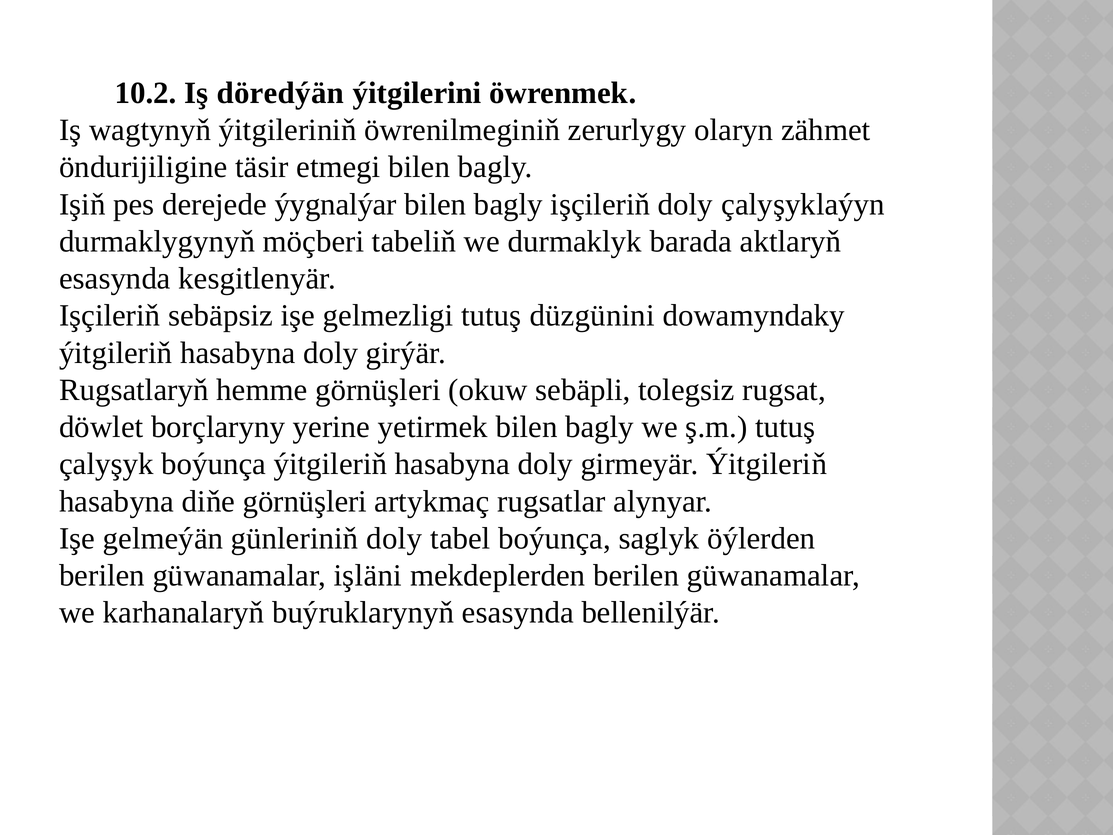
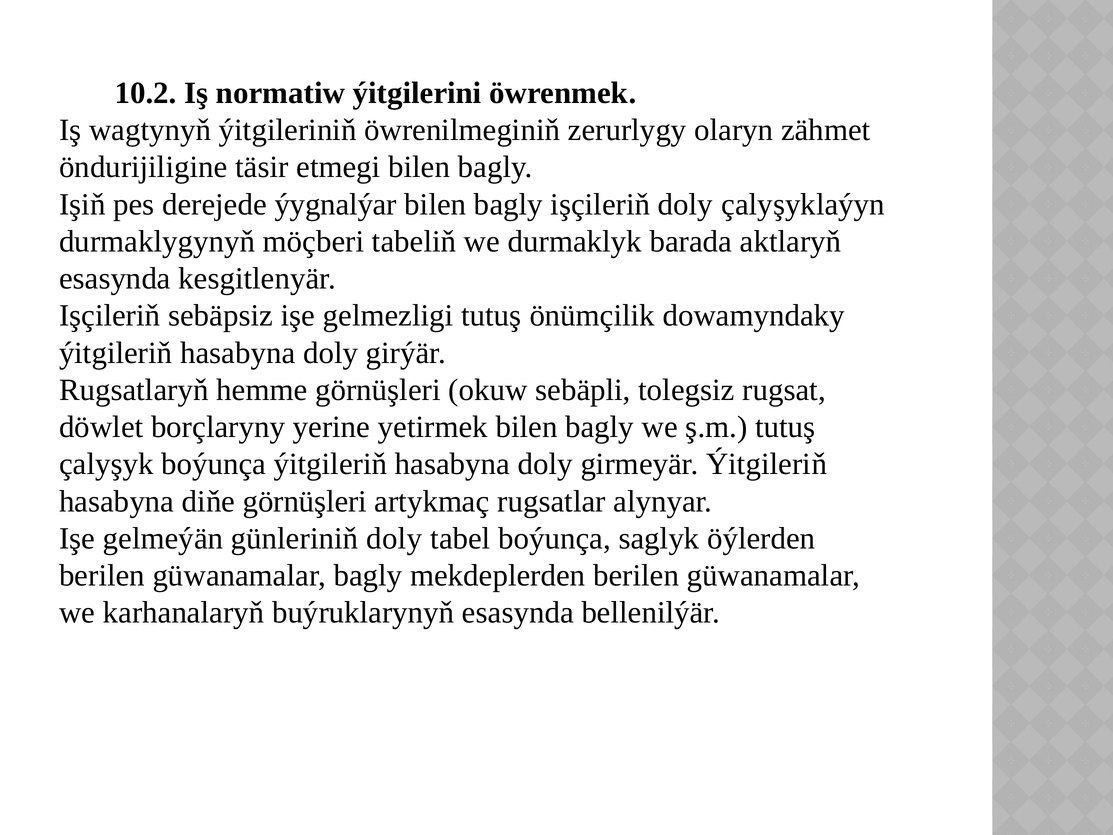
döredýän: döredýän -> normatiw
düzgünini: düzgünini -> önümçilik
güwanamalar işläni: işläni -> bagly
